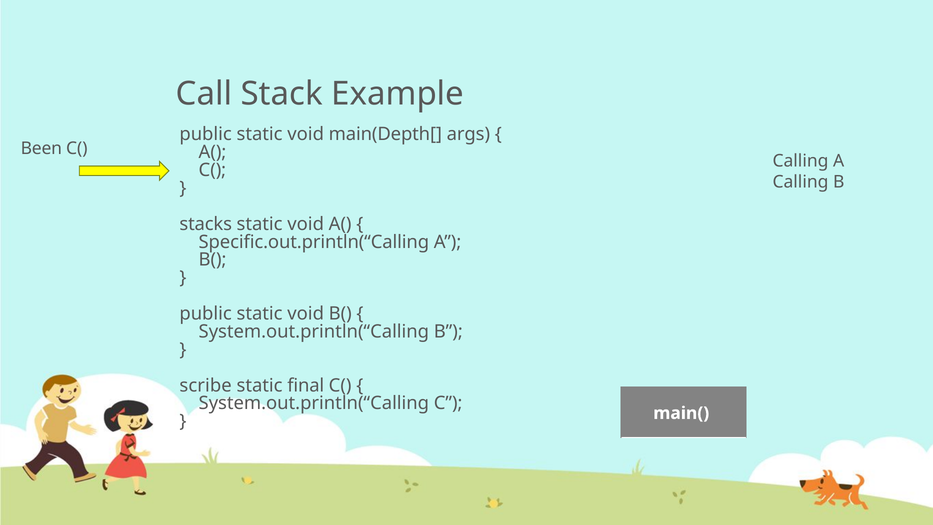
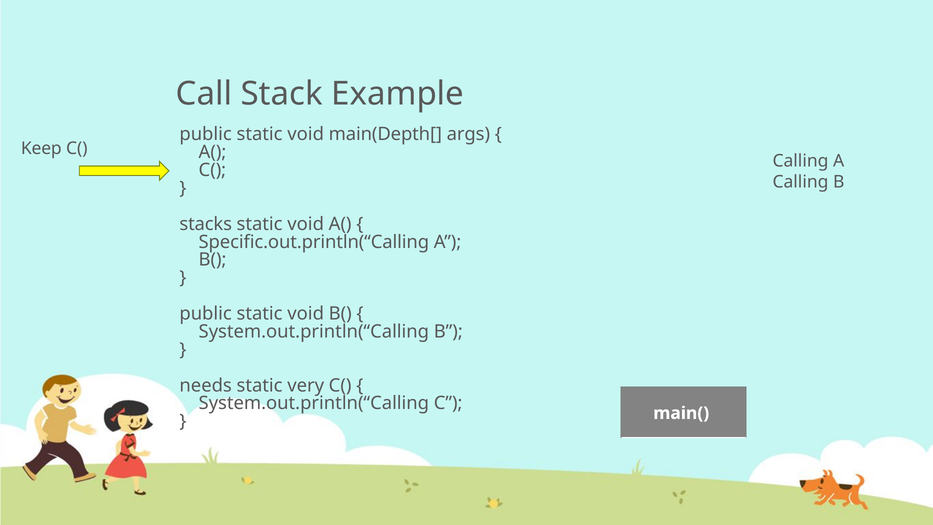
Been: Been -> Keep
scribe: scribe -> needs
final: final -> very
